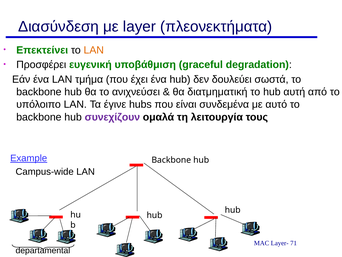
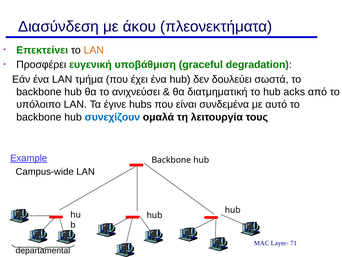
layer: layer -> άκου
αυτή: αυτή -> acks
συνεχίζουν colour: purple -> blue
